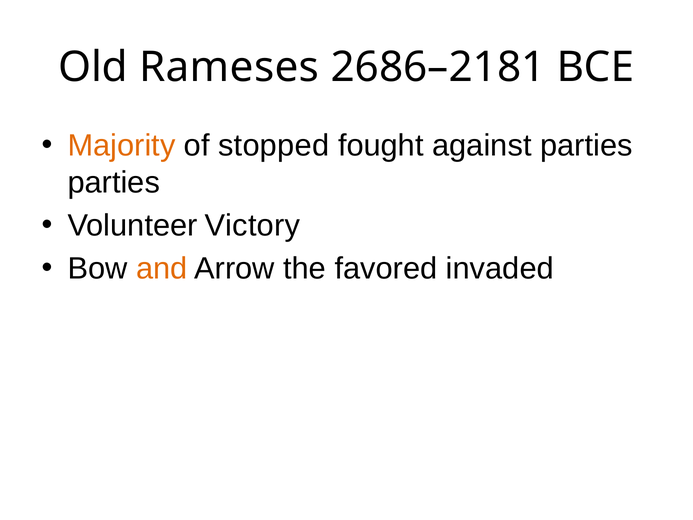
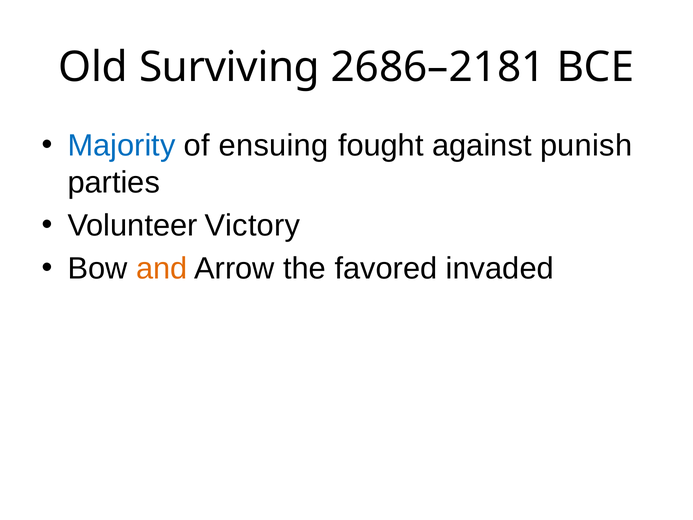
Rameses: Rameses -> Surviving
Majority colour: orange -> blue
stopped: stopped -> ensuing
against parties: parties -> punish
